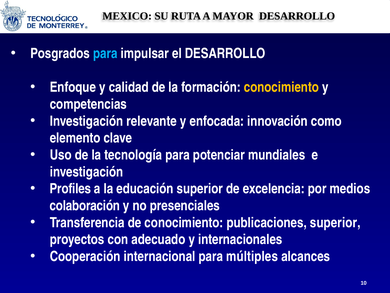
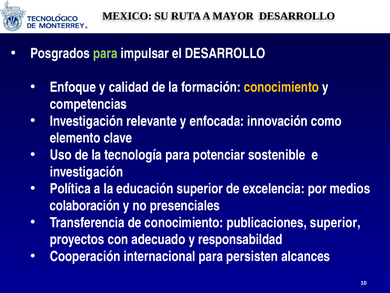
para at (105, 53) colour: light blue -> light green
mundiales: mundiales -> sostenible
Profiles: Profiles -> Política
internacionales: internacionales -> responsabildad
múltiples: múltiples -> persisten
